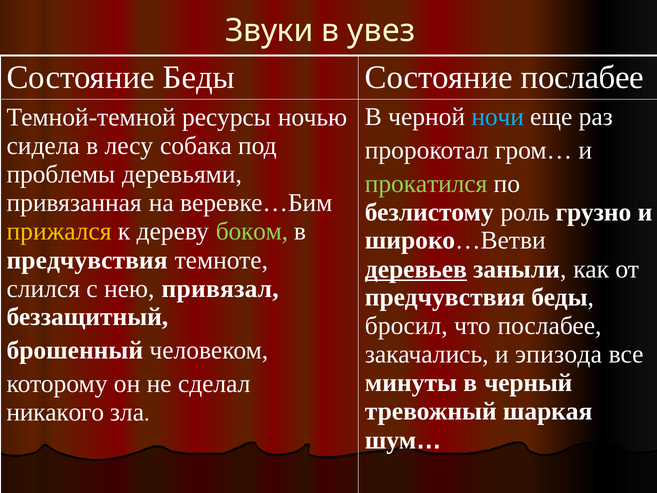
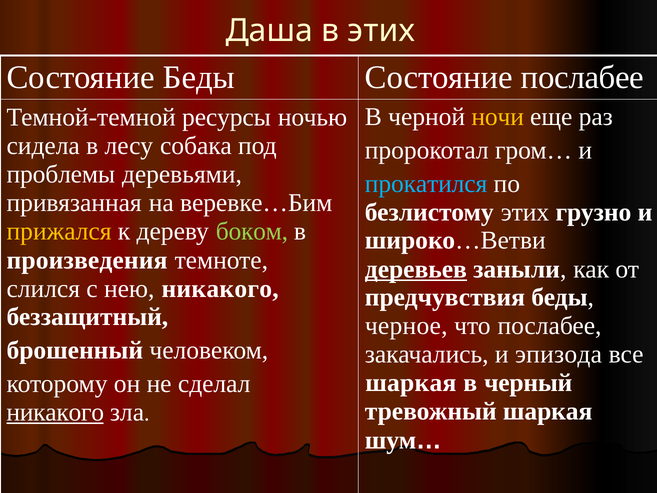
Звуки: Звуки -> Даша
в увез: увез -> этих
ночи colour: light blue -> yellow
прокатился colour: light green -> light blue
безлистому роль: роль -> этих
предчувствия at (87, 260): предчувствия -> произведения
нею привязал: привязал -> никакого
бросил: бросил -> черное
минуты at (411, 383): минуты -> шаркая
никакого at (55, 412) underline: none -> present
